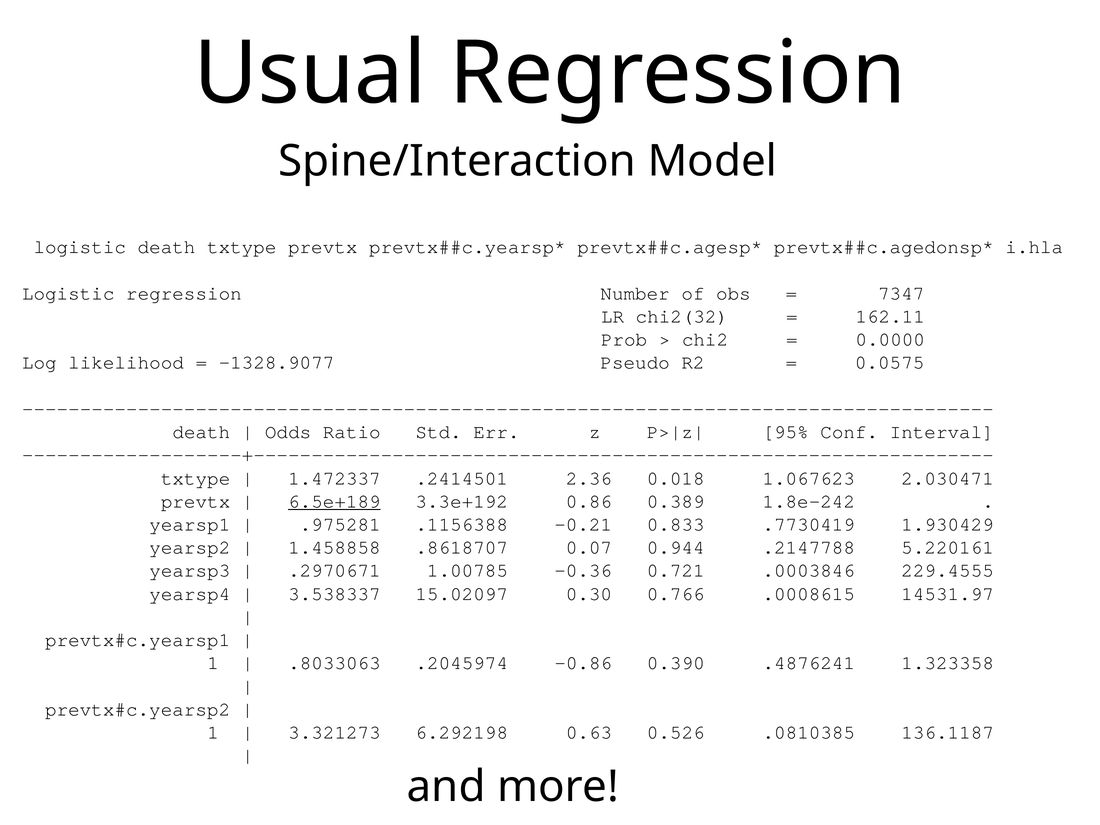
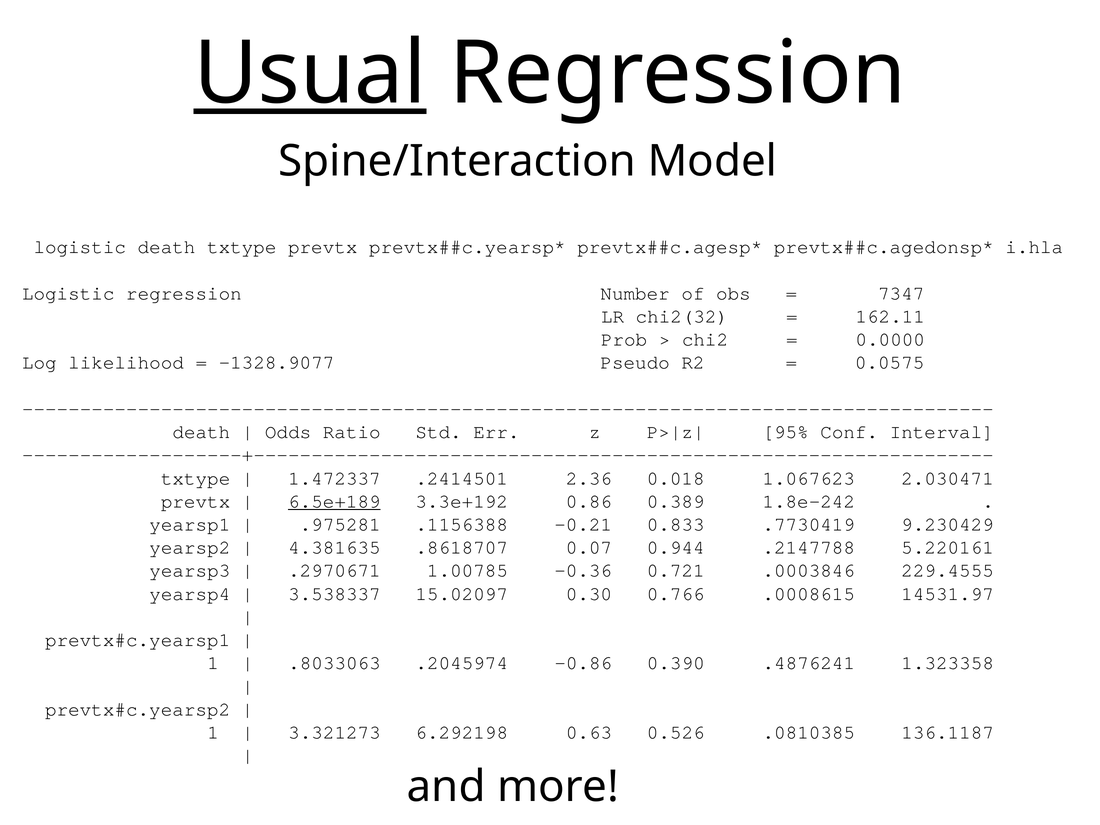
Usual underline: none -> present
1.930429: 1.930429 -> 9.230429
1.458858: 1.458858 -> 4.381635
